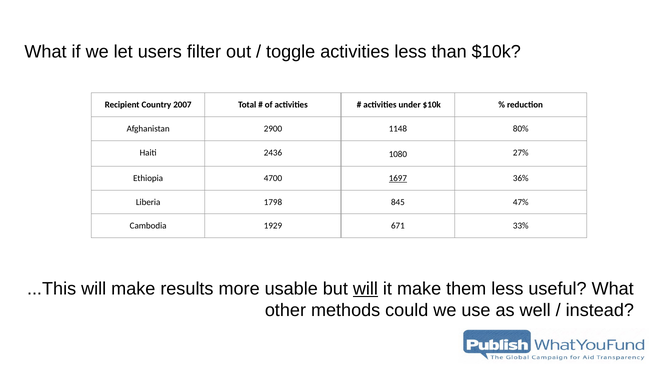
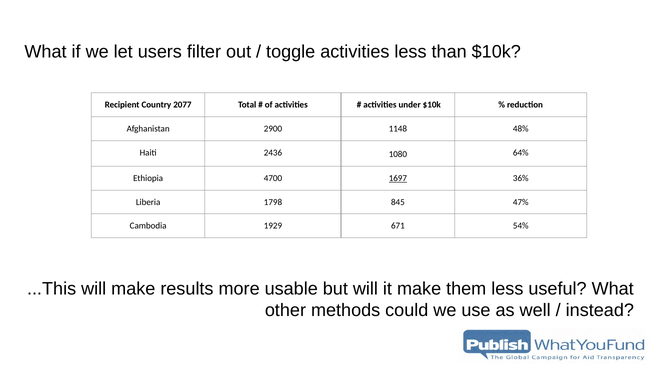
2007: 2007 -> 2077
80%: 80% -> 48%
27%: 27% -> 64%
33%: 33% -> 54%
will at (365, 289) underline: present -> none
